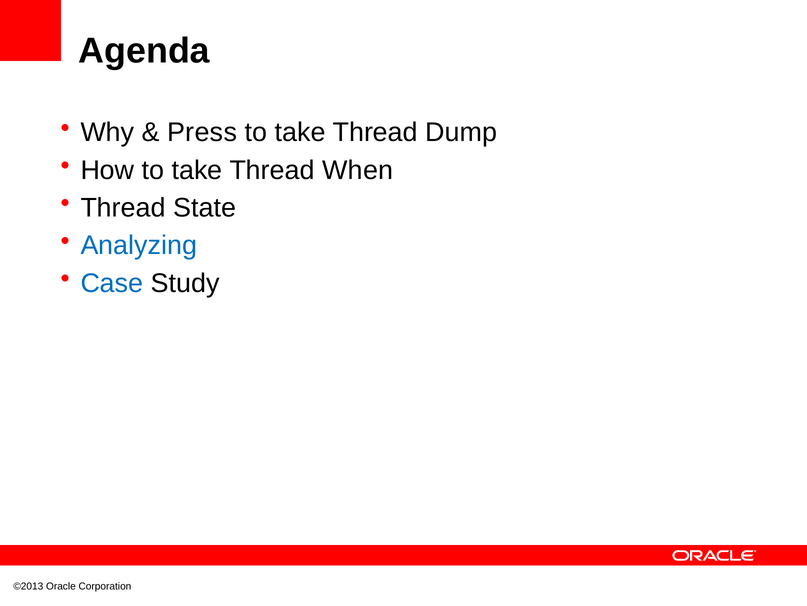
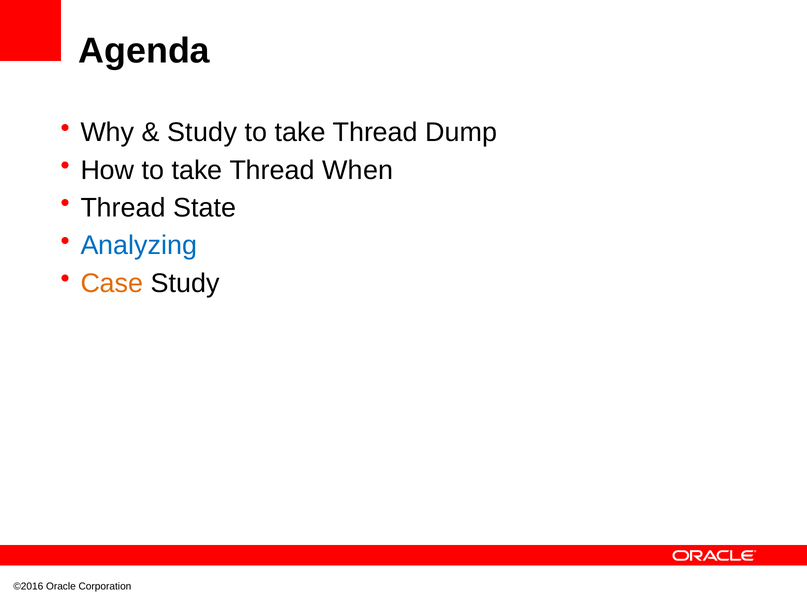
Press at (202, 132): Press -> Study
Case colour: blue -> orange
©2013: ©2013 -> ©2016
